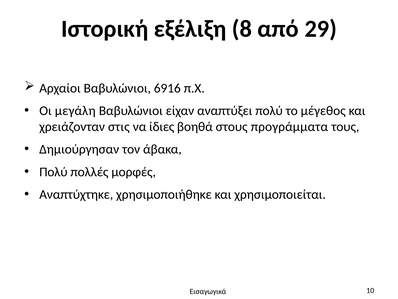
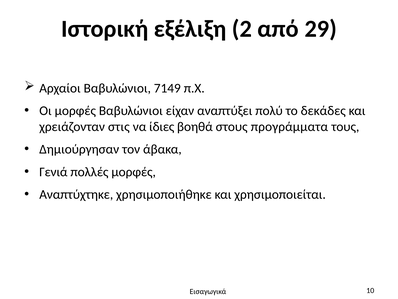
8: 8 -> 2
6916: 6916 -> 7149
Οι μεγάλη: μεγάλη -> μορφές
μέγεθος: μέγεθος -> δεκάδες
Πολύ at (53, 172): Πολύ -> Γενιά
